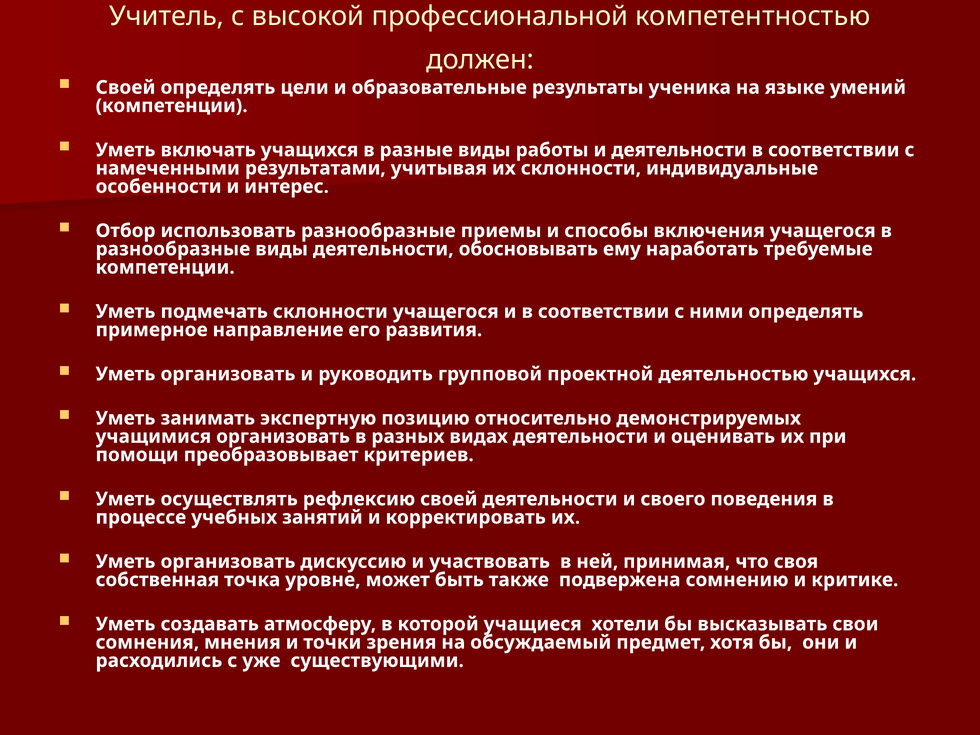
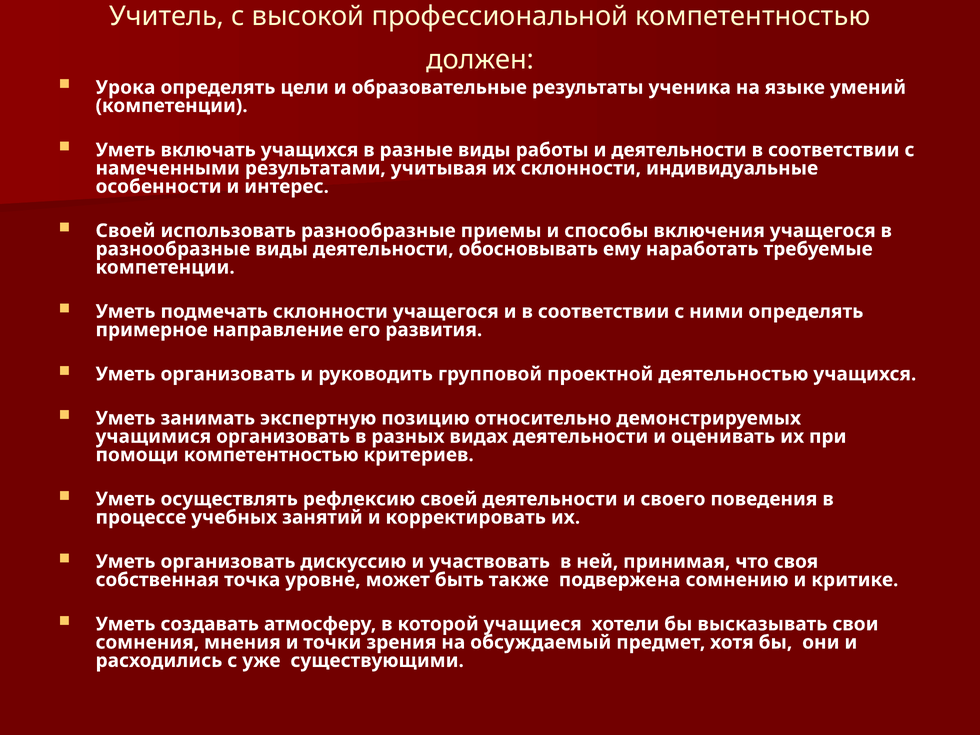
Своей at (125, 87): Своей -> Урока
Отбор at (126, 231): Отбор -> Своей
помощи преобразовывает: преобразовывает -> компетентностью
